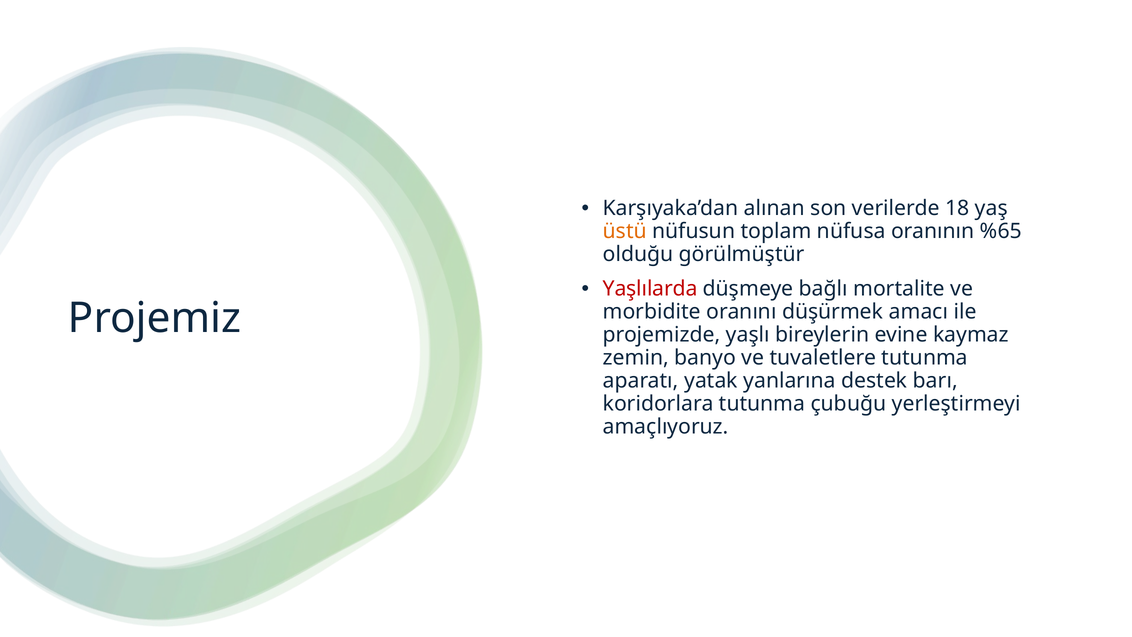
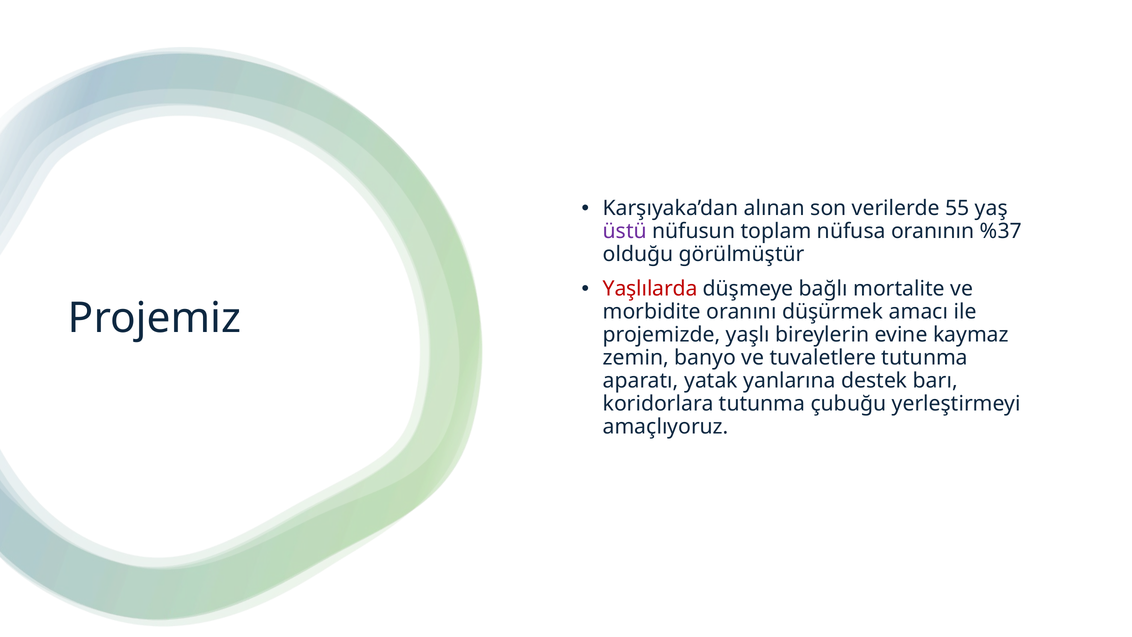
18: 18 -> 55
üstü colour: orange -> purple
%65: %65 -> %37
